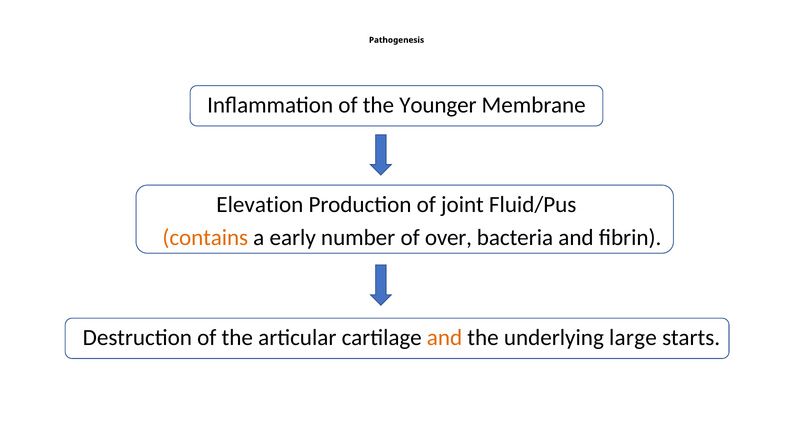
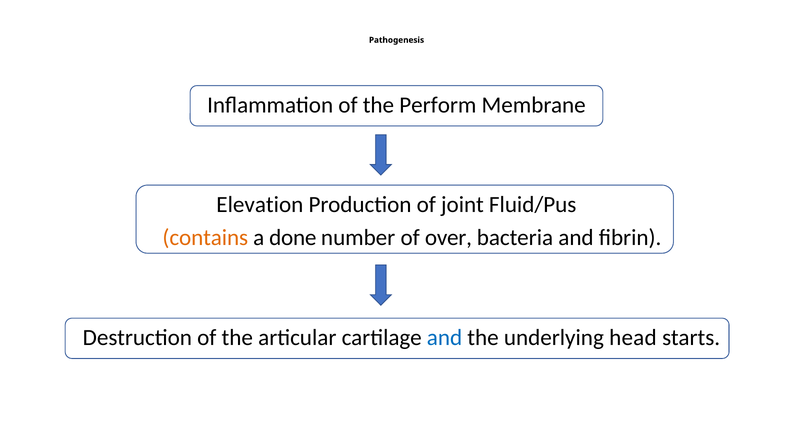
Younger: Younger -> Perform
early: early -> done
and at (445, 337) colour: orange -> blue
large: large -> head
